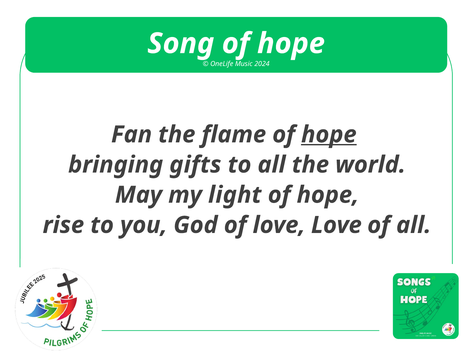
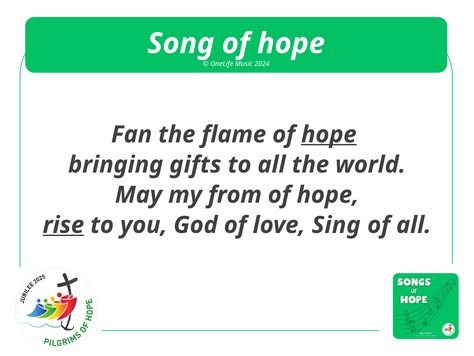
light: light -> from
rise underline: none -> present
love Love: Love -> Sing
